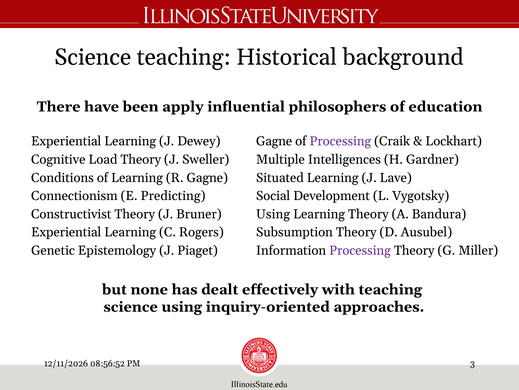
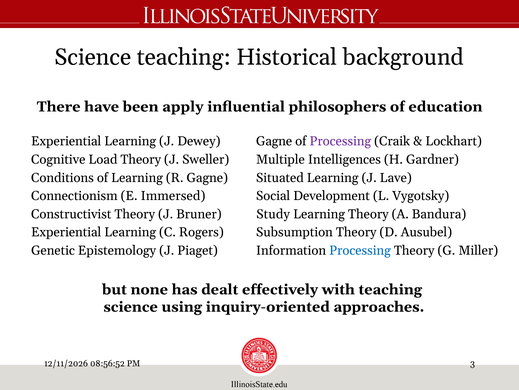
Predicting: Predicting -> Immersed
Using at (273, 214): Using -> Study
Processing at (360, 250) colour: purple -> blue
